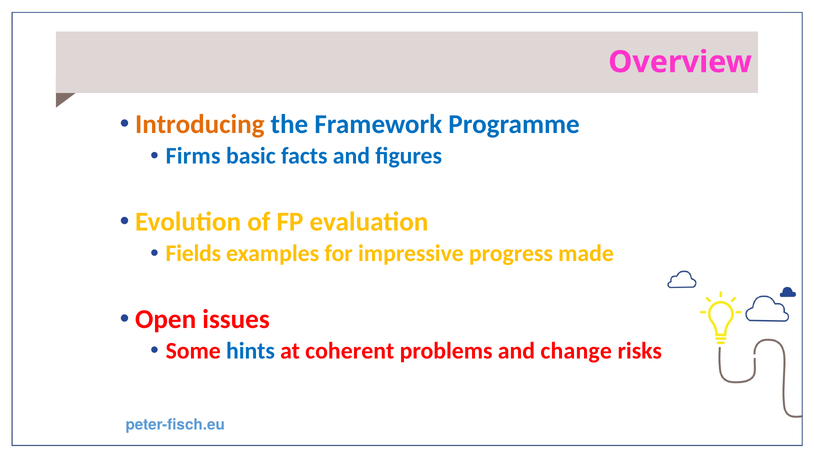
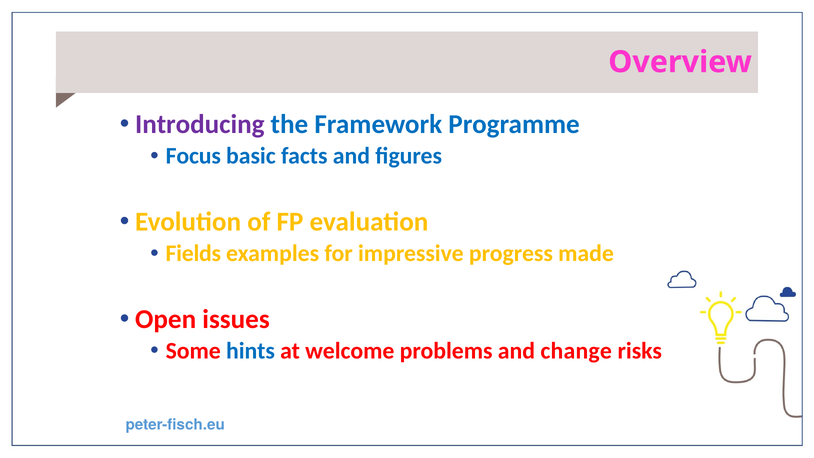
Introducing colour: orange -> purple
Firms: Firms -> Focus
coherent: coherent -> welcome
